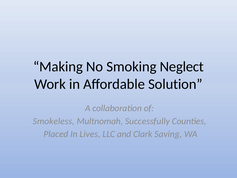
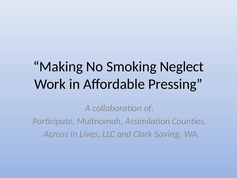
Solution: Solution -> Pressing
Smokeless: Smokeless -> Participate
Successfully: Successfully -> Assimilation
Placed: Placed -> Across
